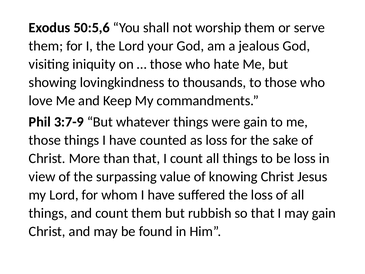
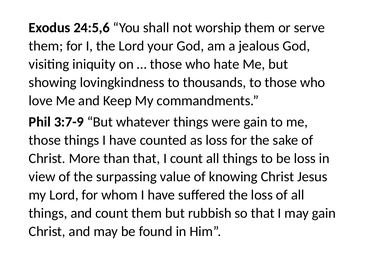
50:5,6: 50:5,6 -> 24:5,6
